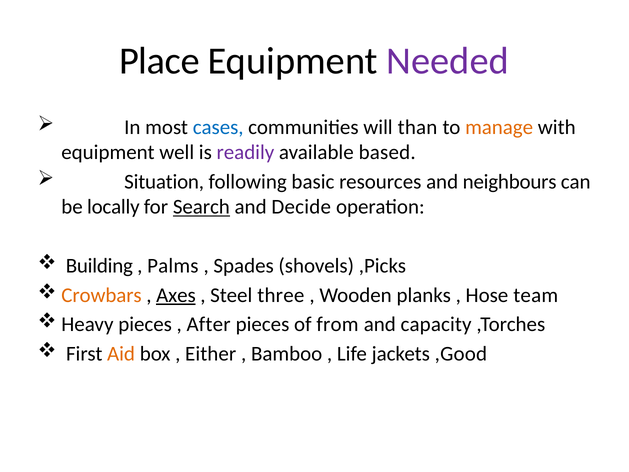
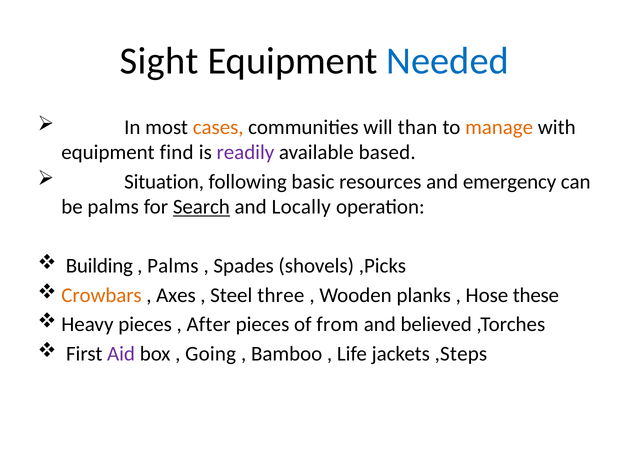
Place: Place -> Sight
Needed colour: purple -> blue
cases colour: blue -> orange
well: well -> find
neighbours: neighbours -> emergency
be locally: locally -> palms
Decide: Decide -> Locally
Axes underline: present -> none
team: team -> these
capacity: capacity -> believed
Aid colour: orange -> purple
Either: Either -> Going
,Good: ,Good -> ,Steps
